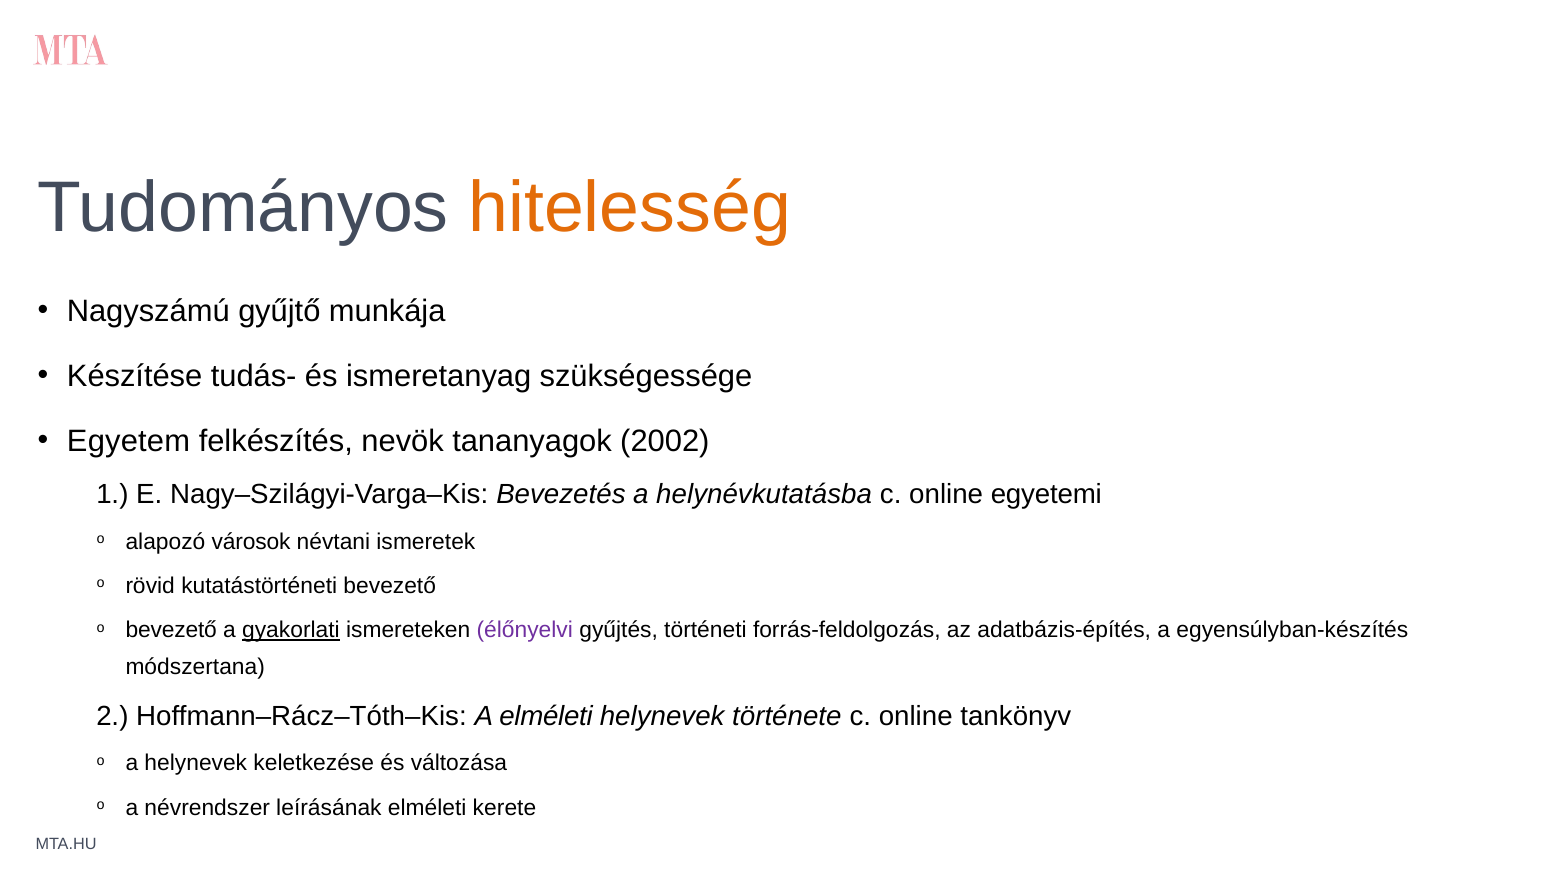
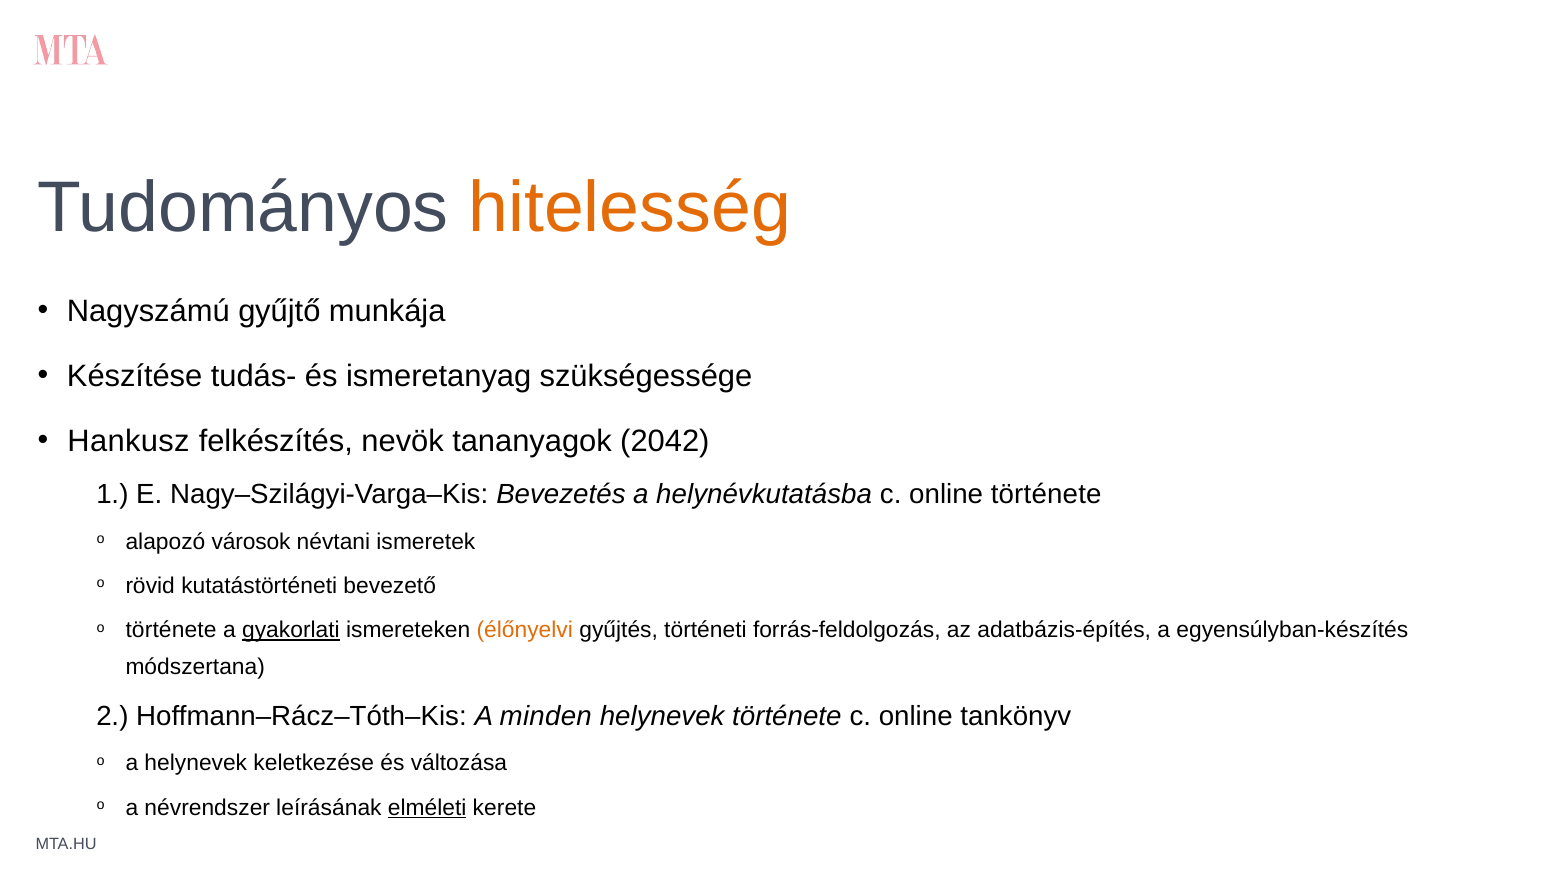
Egyetem: Egyetem -> Hankusz
2002: 2002 -> 2042
online egyetemi: egyetemi -> története
bevezető at (171, 630): bevezető -> története
élőnyelvi colour: purple -> orange
A elméleti: elméleti -> minden
elméleti at (427, 807) underline: none -> present
